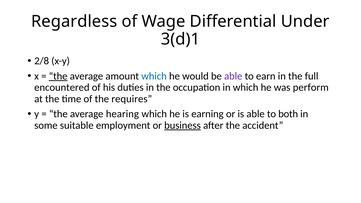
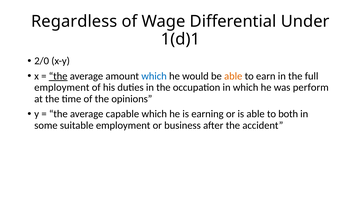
3(d)1: 3(d)1 -> 1(d)1
2/8: 2/8 -> 2/0
able at (233, 76) colour: purple -> orange
encountered at (62, 88): encountered -> employment
requires: requires -> opinions
hearing: hearing -> capable
business underline: present -> none
